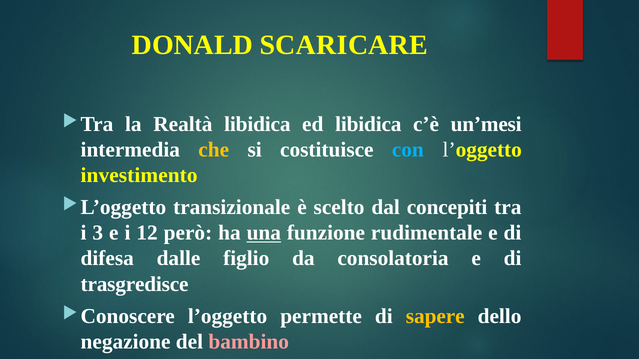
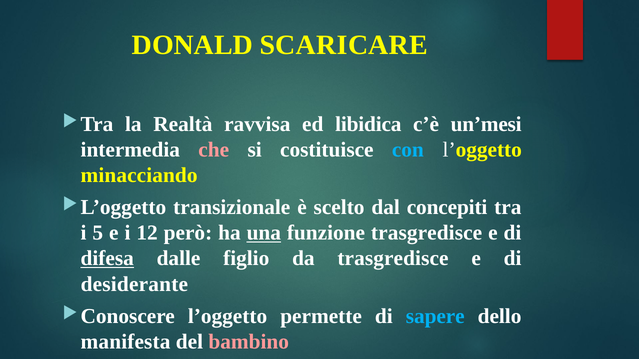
Realtà libidica: libidica -> ravvisa
che colour: yellow -> pink
investimento: investimento -> minacciando
3: 3 -> 5
funzione rudimentale: rudimentale -> trasgredisce
difesa underline: none -> present
da consolatoria: consolatoria -> trasgredisce
trasgredisce: trasgredisce -> desiderante
sapere colour: yellow -> light blue
negazione: negazione -> manifesta
